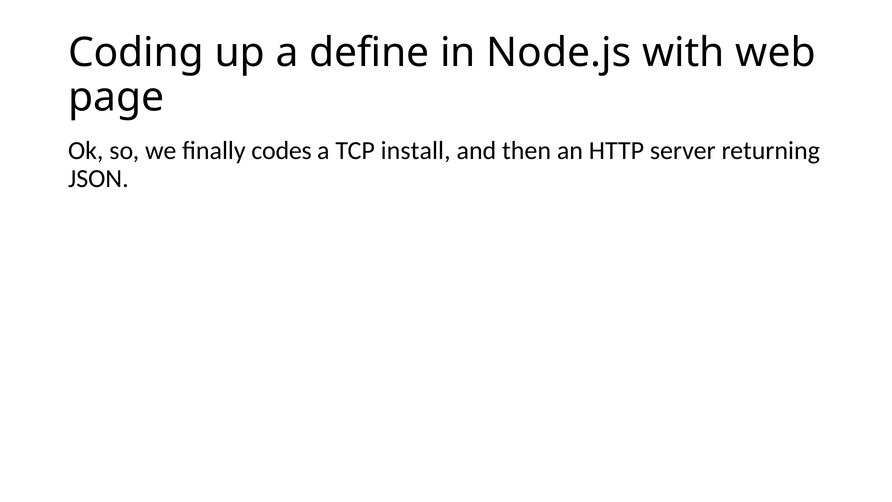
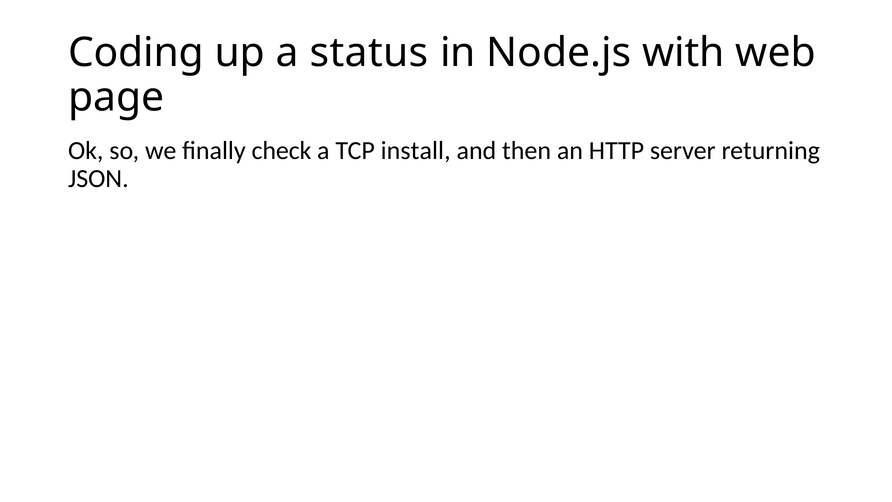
define: define -> status
codes: codes -> check
